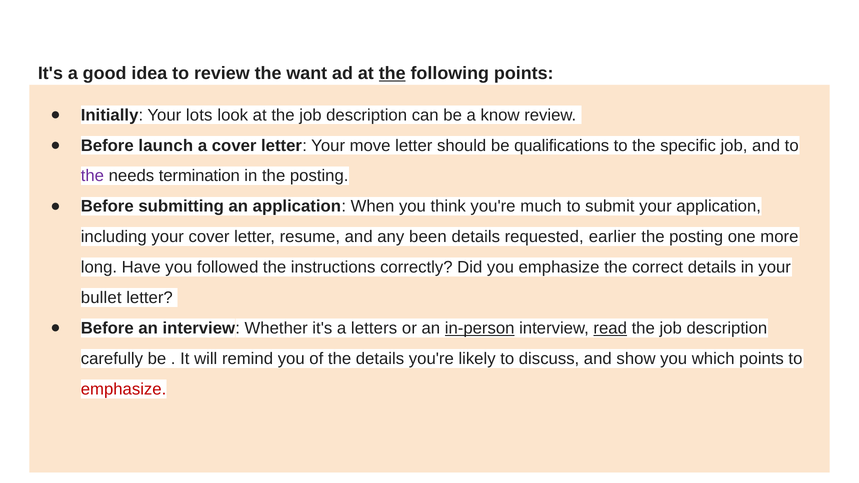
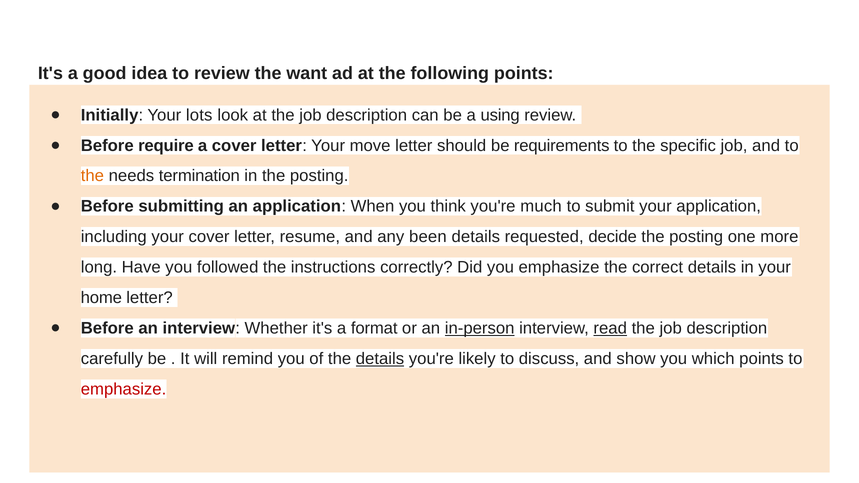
the at (392, 74) underline: present -> none
know: know -> using
launch: launch -> require
qualifications: qualifications -> requirements
the at (92, 176) colour: purple -> orange
earlier: earlier -> decide
bullet: bullet -> home
letters: letters -> format
details at (380, 359) underline: none -> present
